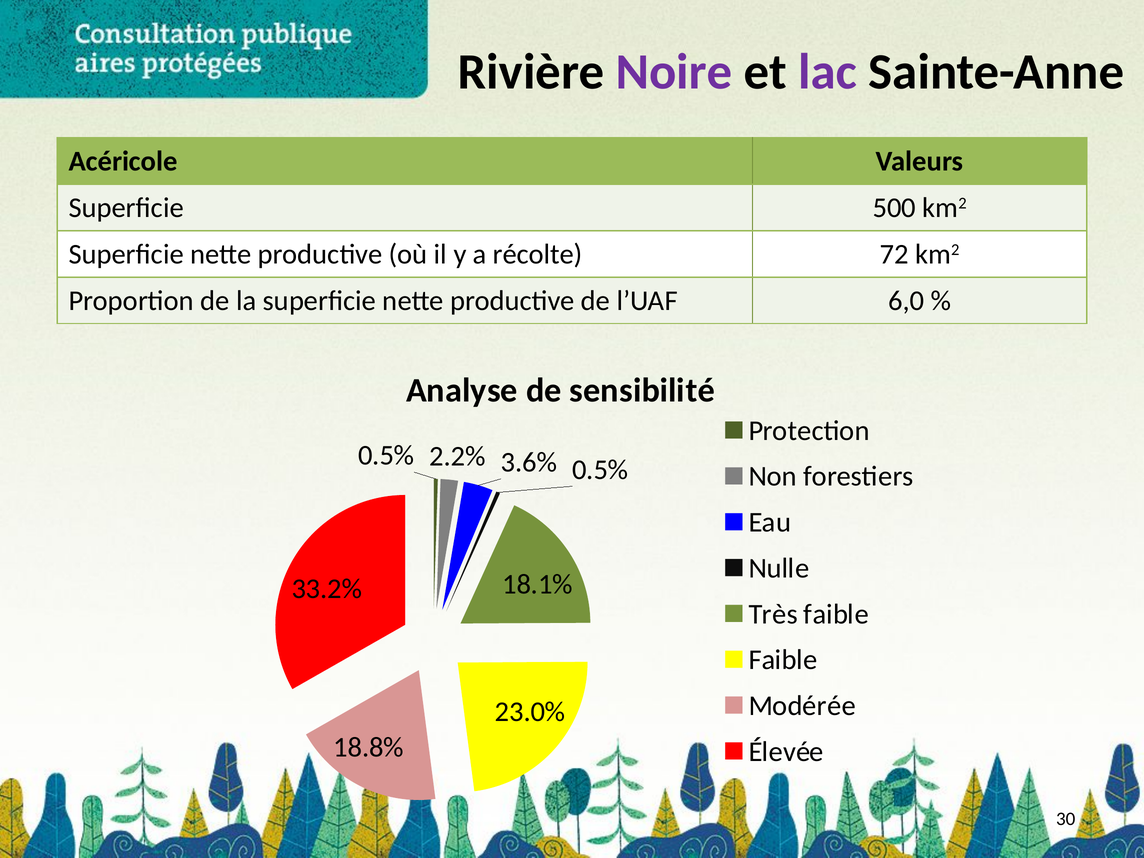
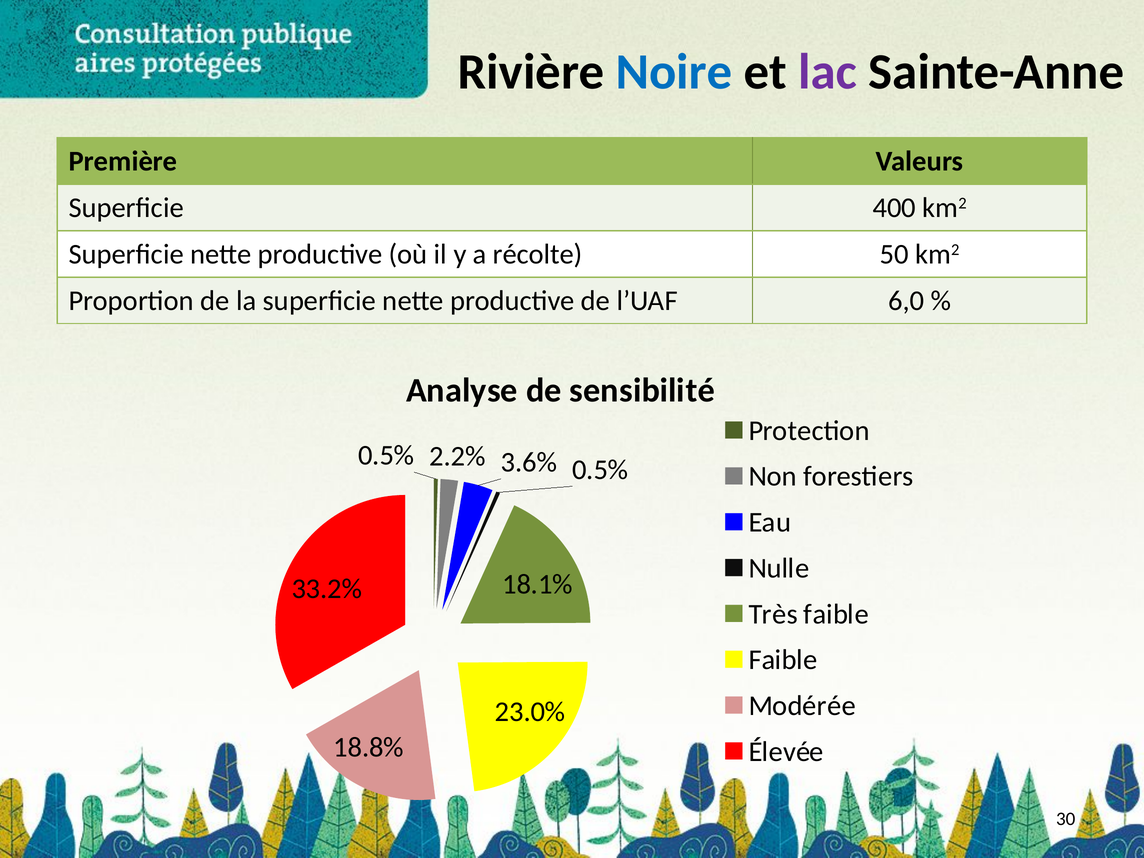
Noire colour: purple -> blue
Acéricole: Acéricole -> Première
500: 500 -> 400
72: 72 -> 50
